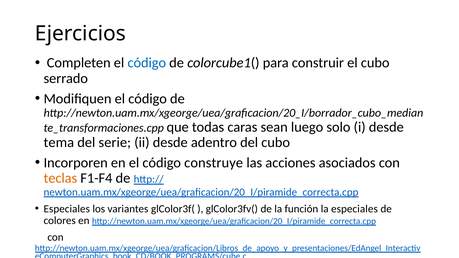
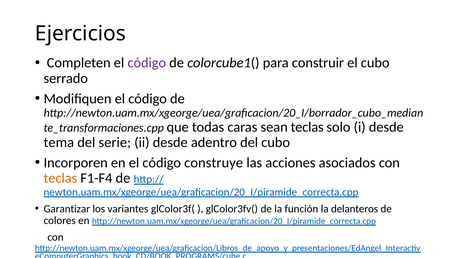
código at (147, 63) colour: blue -> purple
sean luego: luego -> teclas
Especiales at (67, 209): Especiales -> Garantizar
la especiales: especiales -> delanteros
